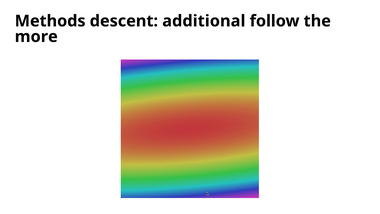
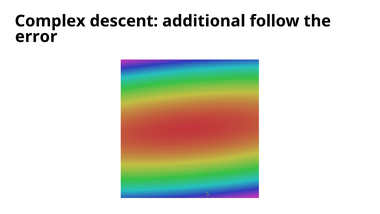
Methods: Methods -> Complex
more: more -> error
